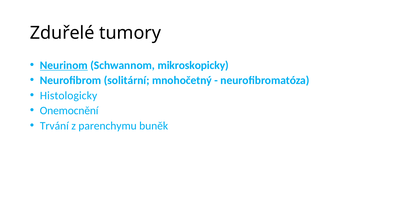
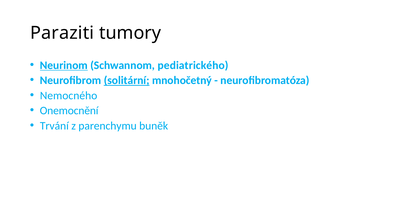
Zduřelé: Zduřelé -> Paraziti
mikroskopicky: mikroskopicky -> pediatrického
solitární underline: none -> present
Histologicky: Histologicky -> Nemocného
